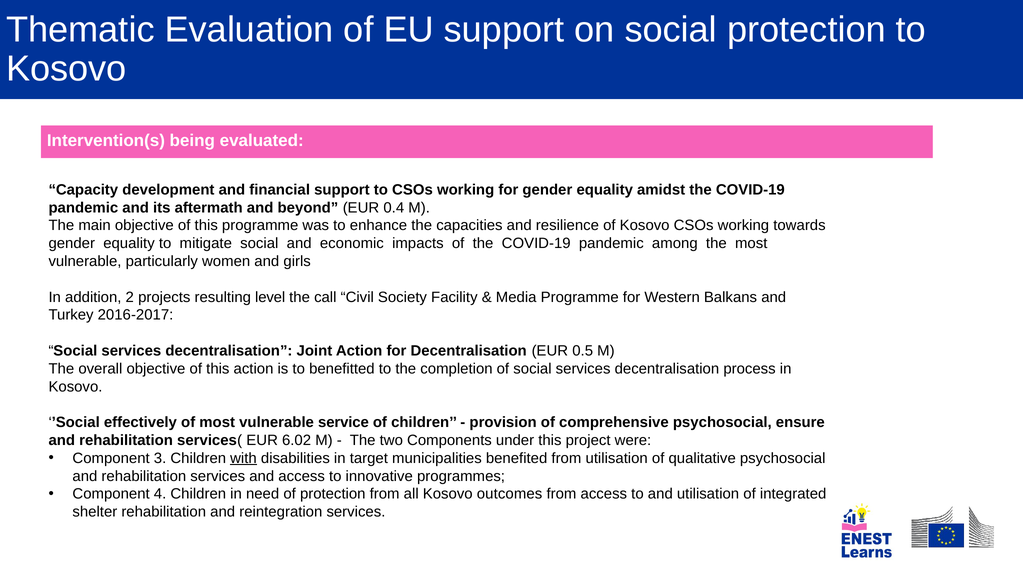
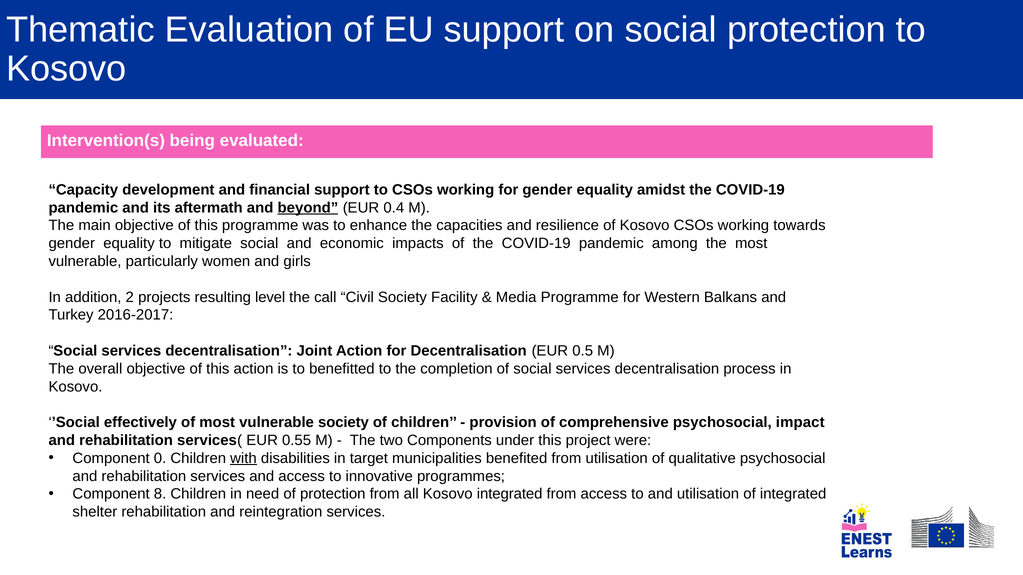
beyond underline: none -> present
vulnerable service: service -> society
ensure: ensure -> impact
6.02: 6.02 -> 0.55
3: 3 -> 0
4: 4 -> 8
Kosovo outcomes: outcomes -> integrated
